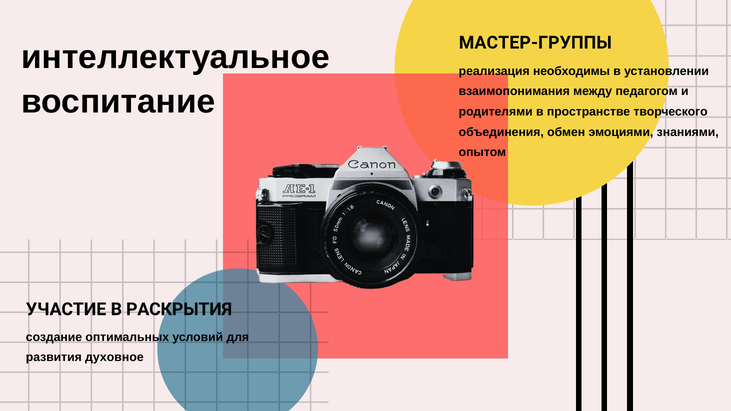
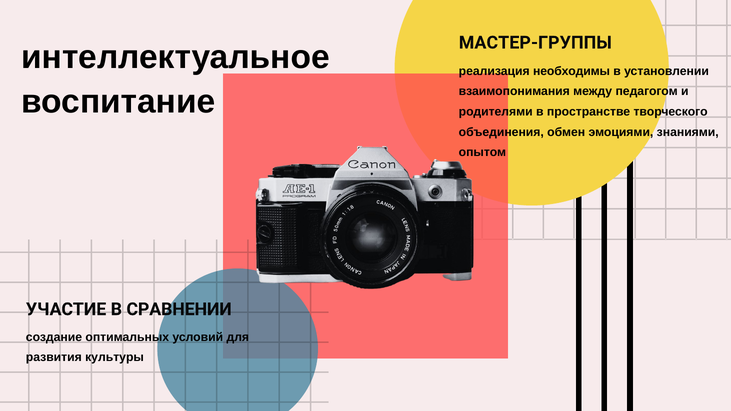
РАСКРЫТИЯ: РАСКРЫТИЯ -> СРАВНЕНИИ
духовное: духовное -> культуры
